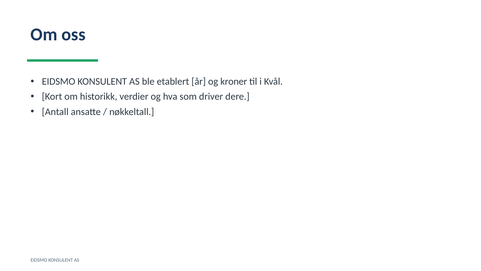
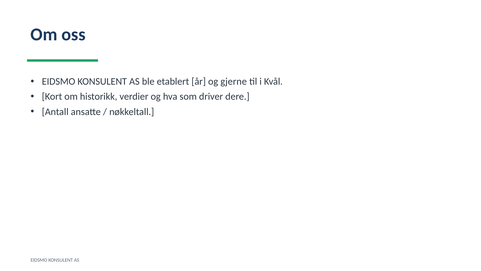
kroner: kroner -> gjerne
